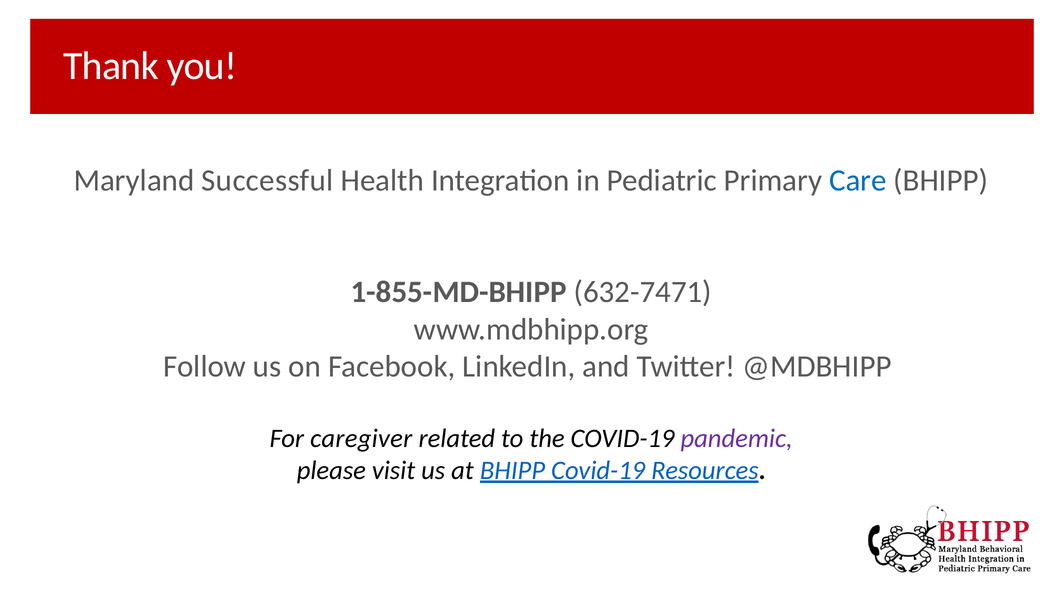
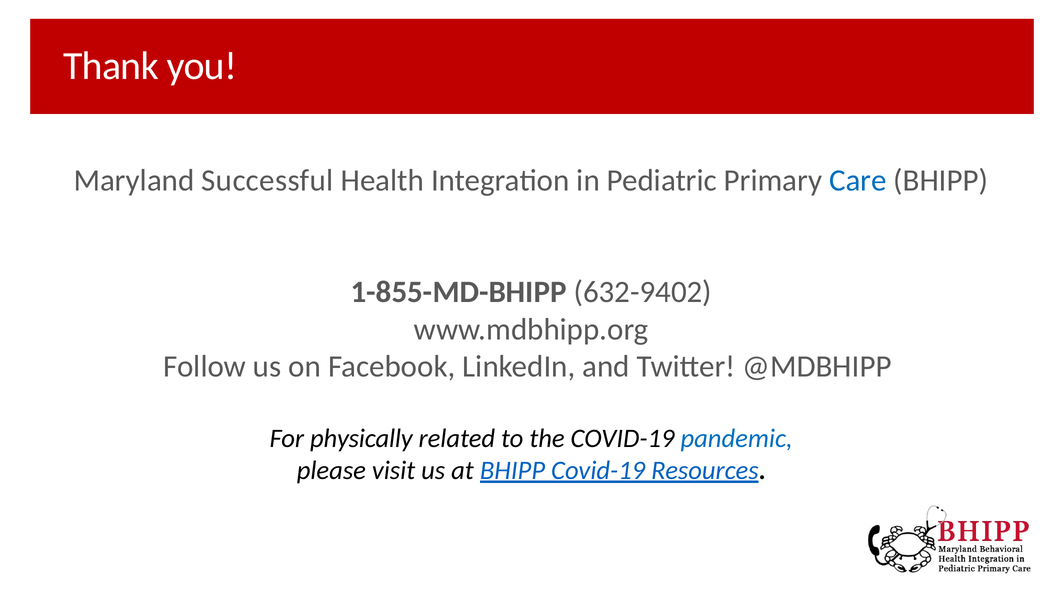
632-7471: 632-7471 -> 632-9402
caregiver: caregiver -> physically
pandemic colour: purple -> blue
